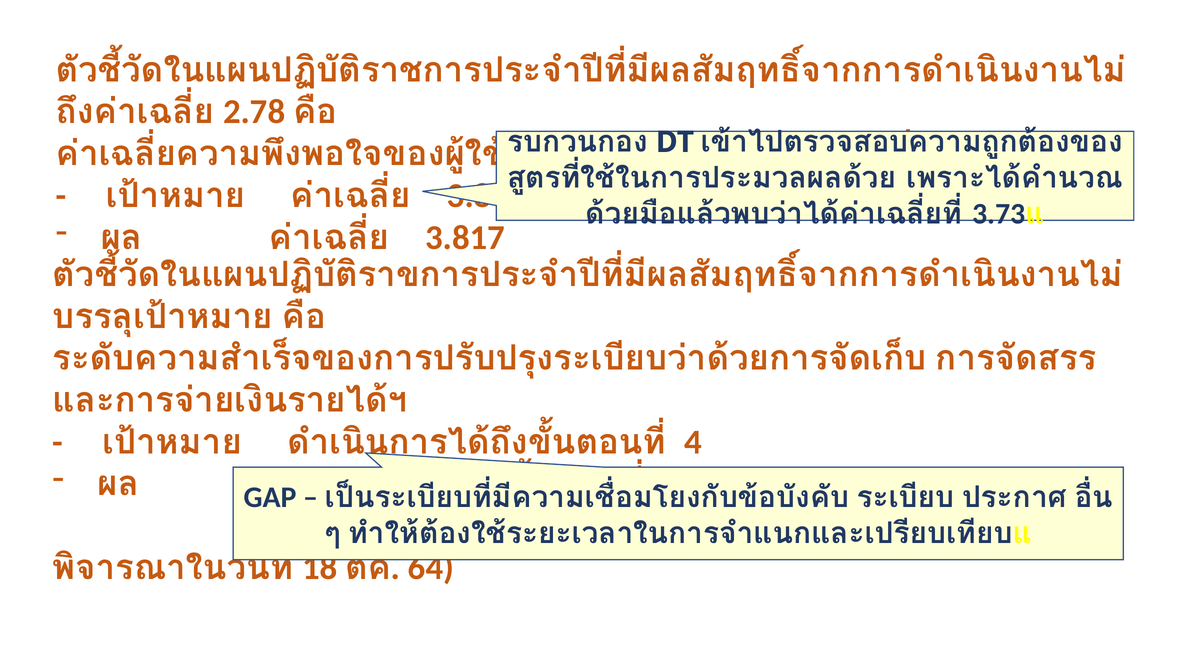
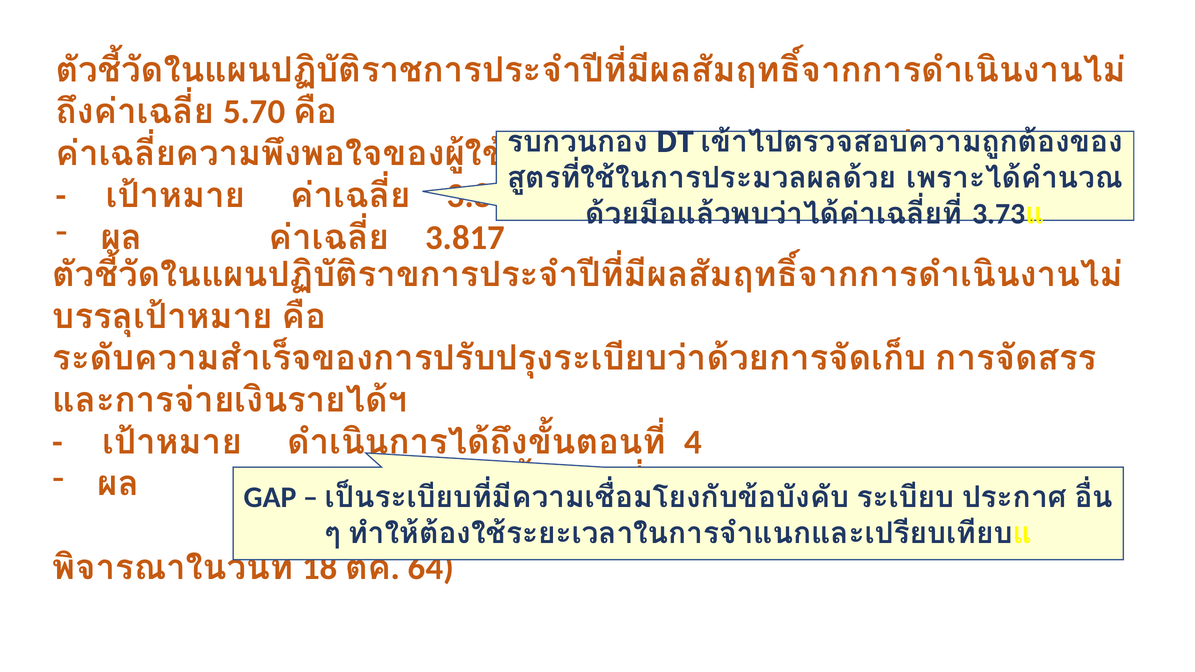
2.78: 2.78 -> 5.70
